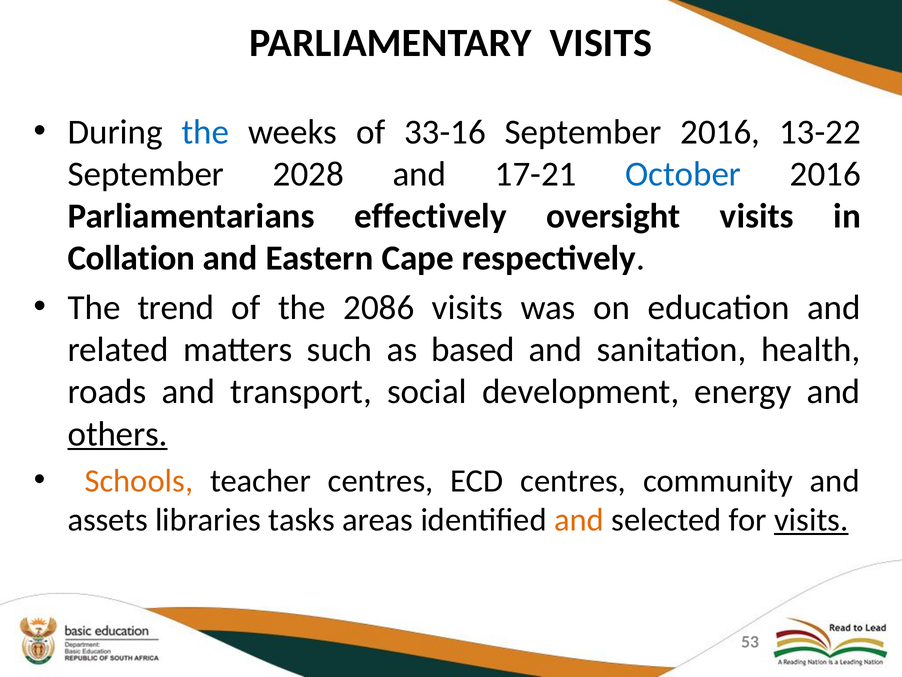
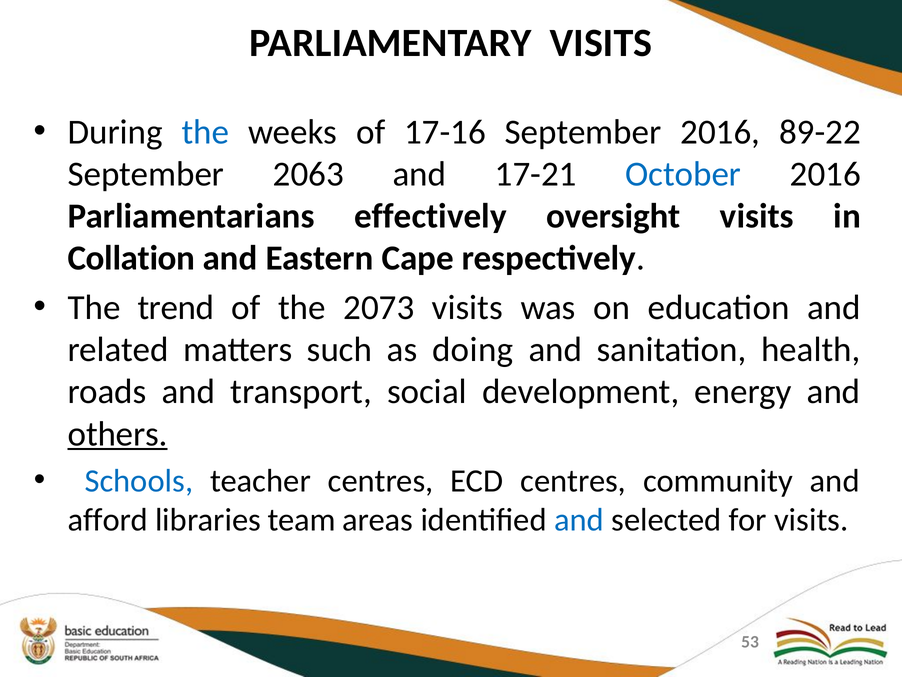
33-16: 33-16 -> 17-16
13-22: 13-22 -> 89-22
2028: 2028 -> 2063
2086: 2086 -> 2073
based: based -> doing
Schools colour: orange -> blue
assets: assets -> afford
tasks: tasks -> team
and at (579, 520) colour: orange -> blue
visits at (811, 520) underline: present -> none
